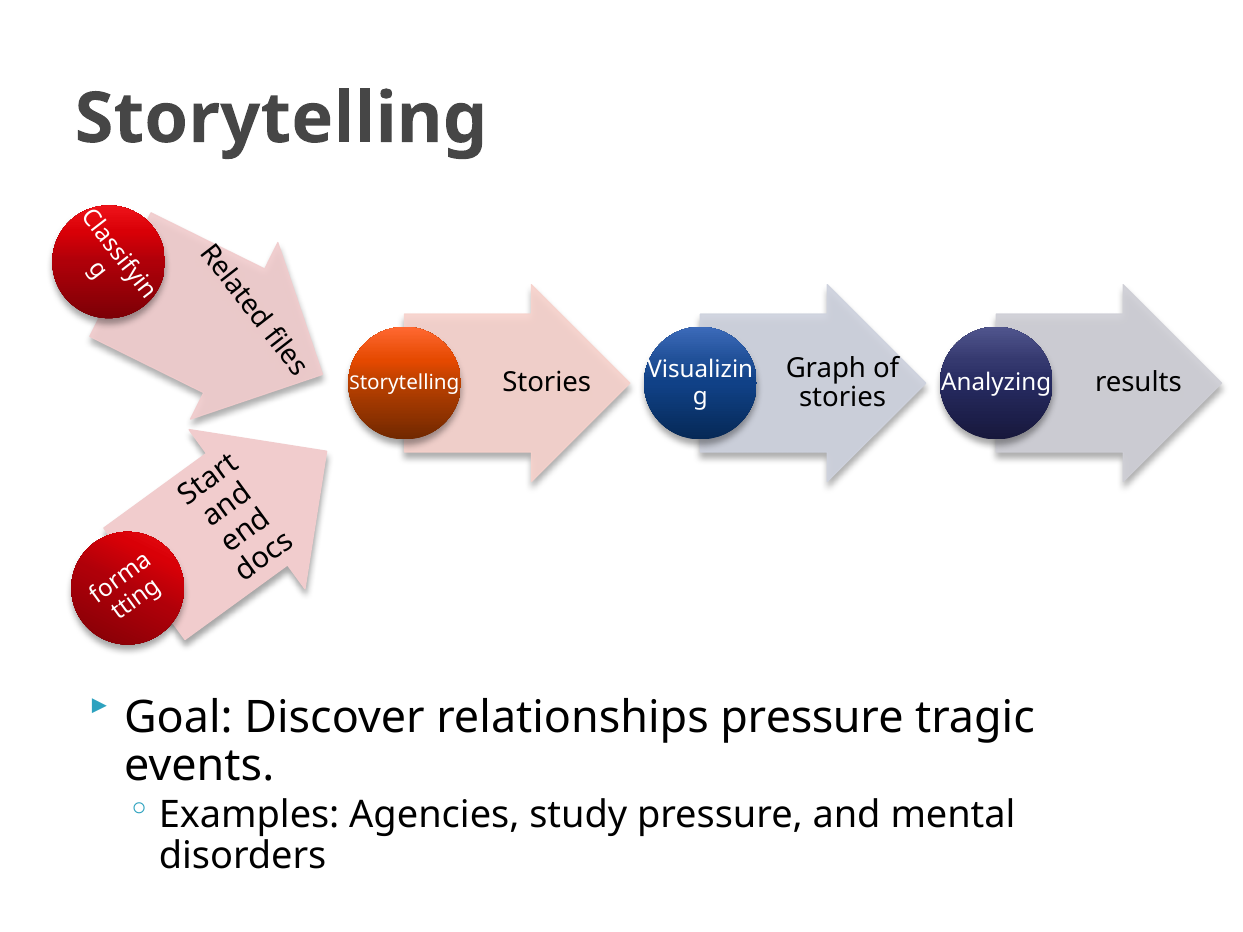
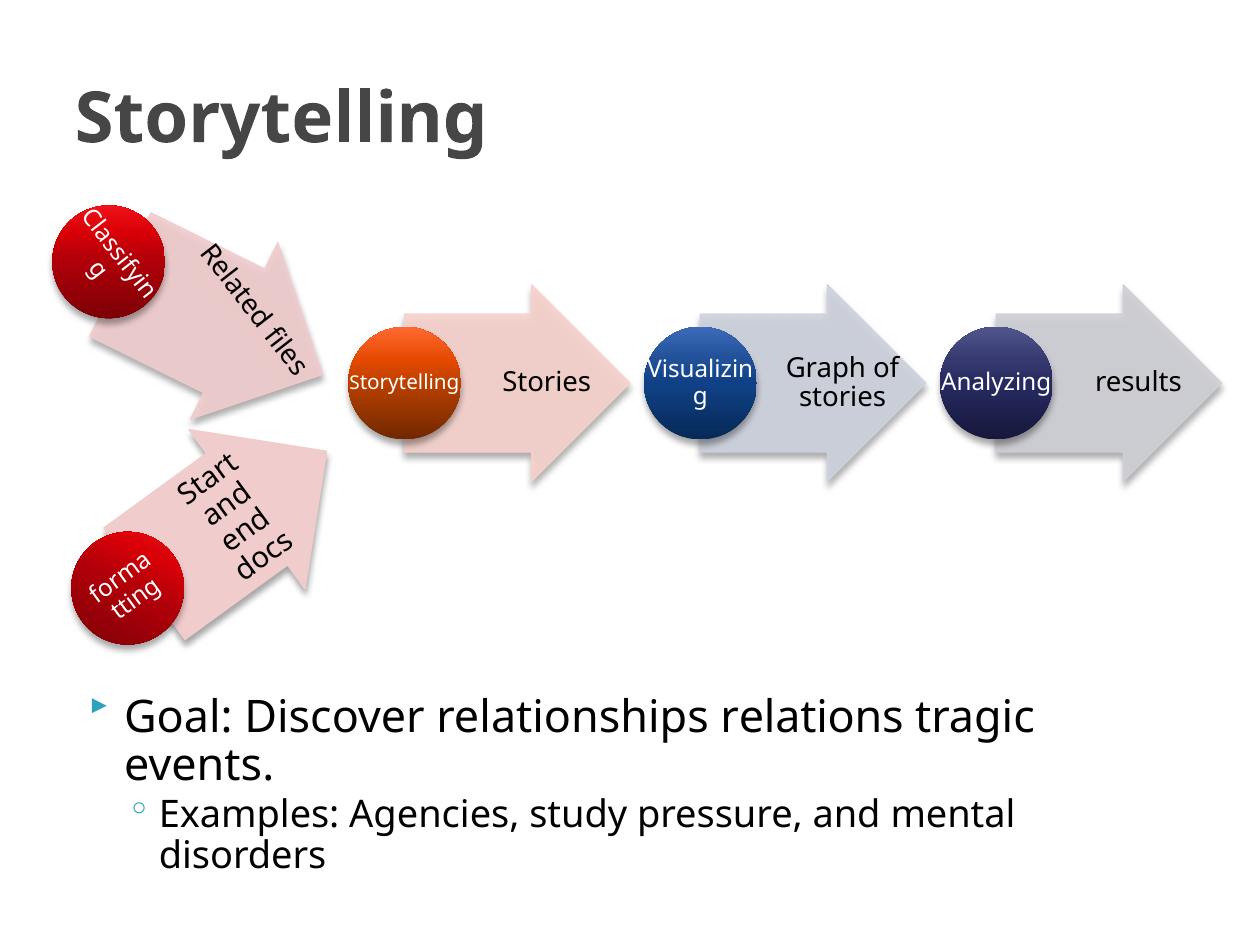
relationships pressure: pressure -> relations
